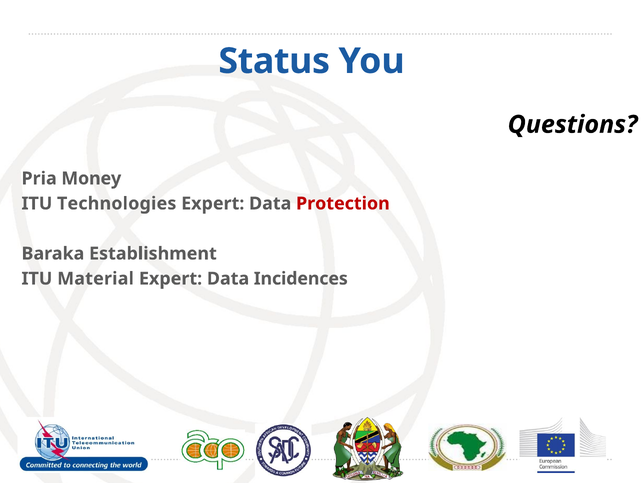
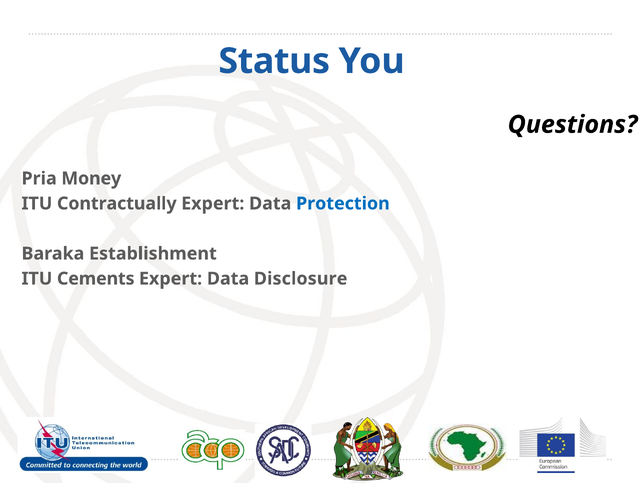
Technologies: Technologies -> Contractually
Protection colour: red -> blue
Material: Material -> Cements
Incidences: Incidences -> Disclosure
